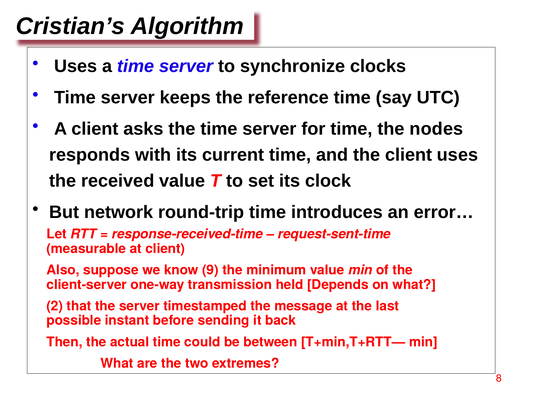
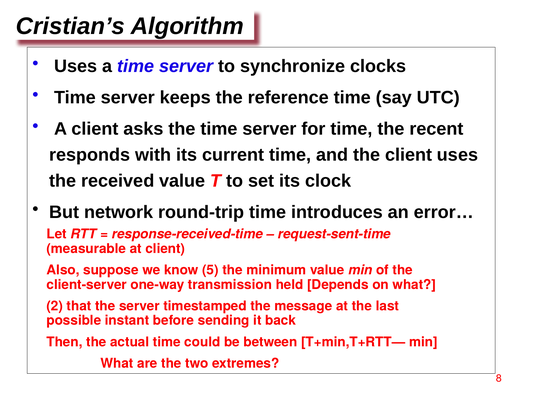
nodes: nodes -> recent
9: 9 -> 5
